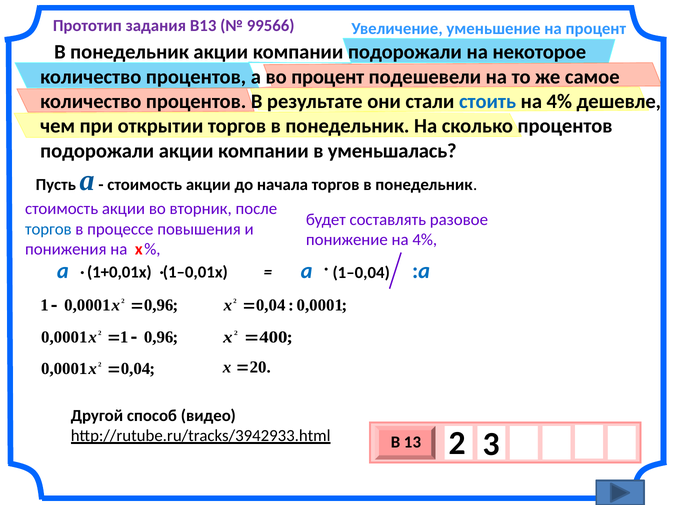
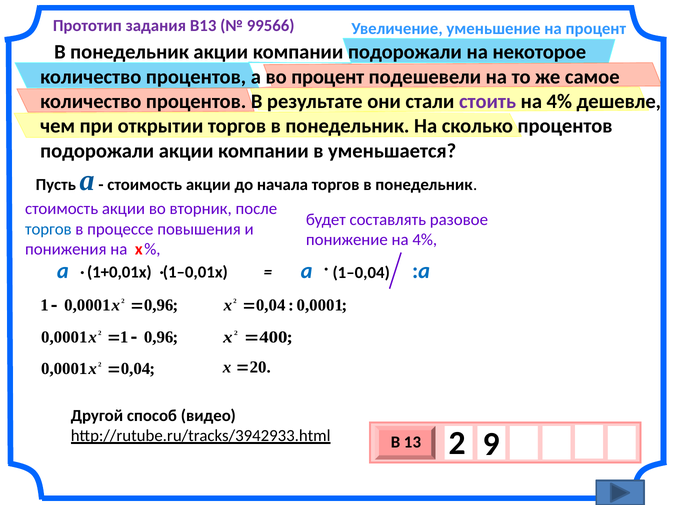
стоить colour: blue -> purple
уменьшалась: уменьшалась -> уменьшается
2 3: 3 -> 9
